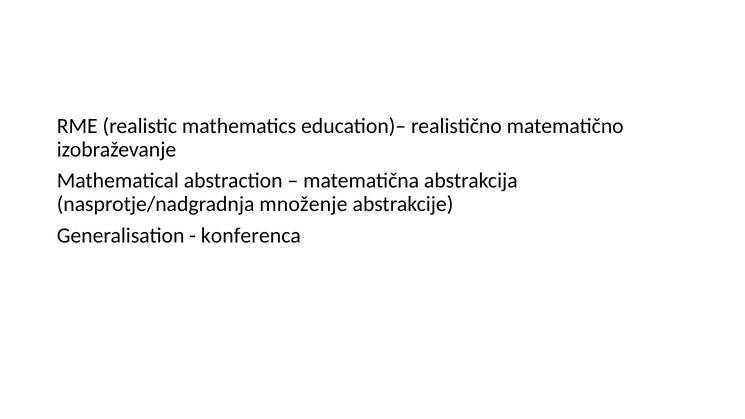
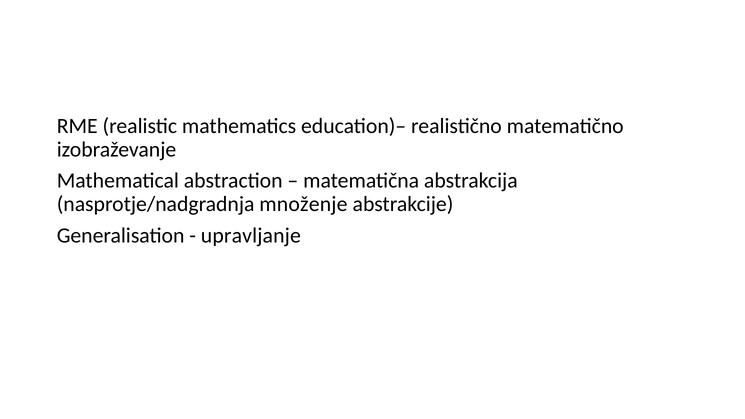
konferenca: konferenca -> upravljanje
